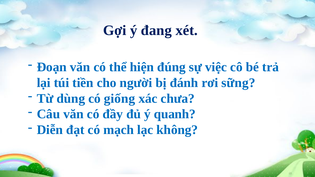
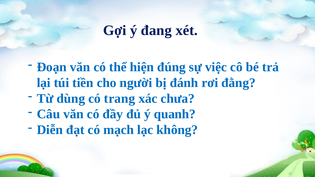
sững: sững -> đằng
giống: giống -> trang
